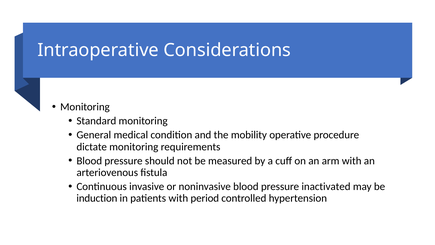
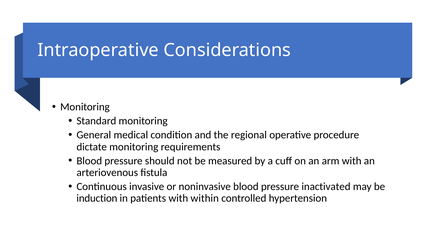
mobility: mobility -> regional
period: period -> within
